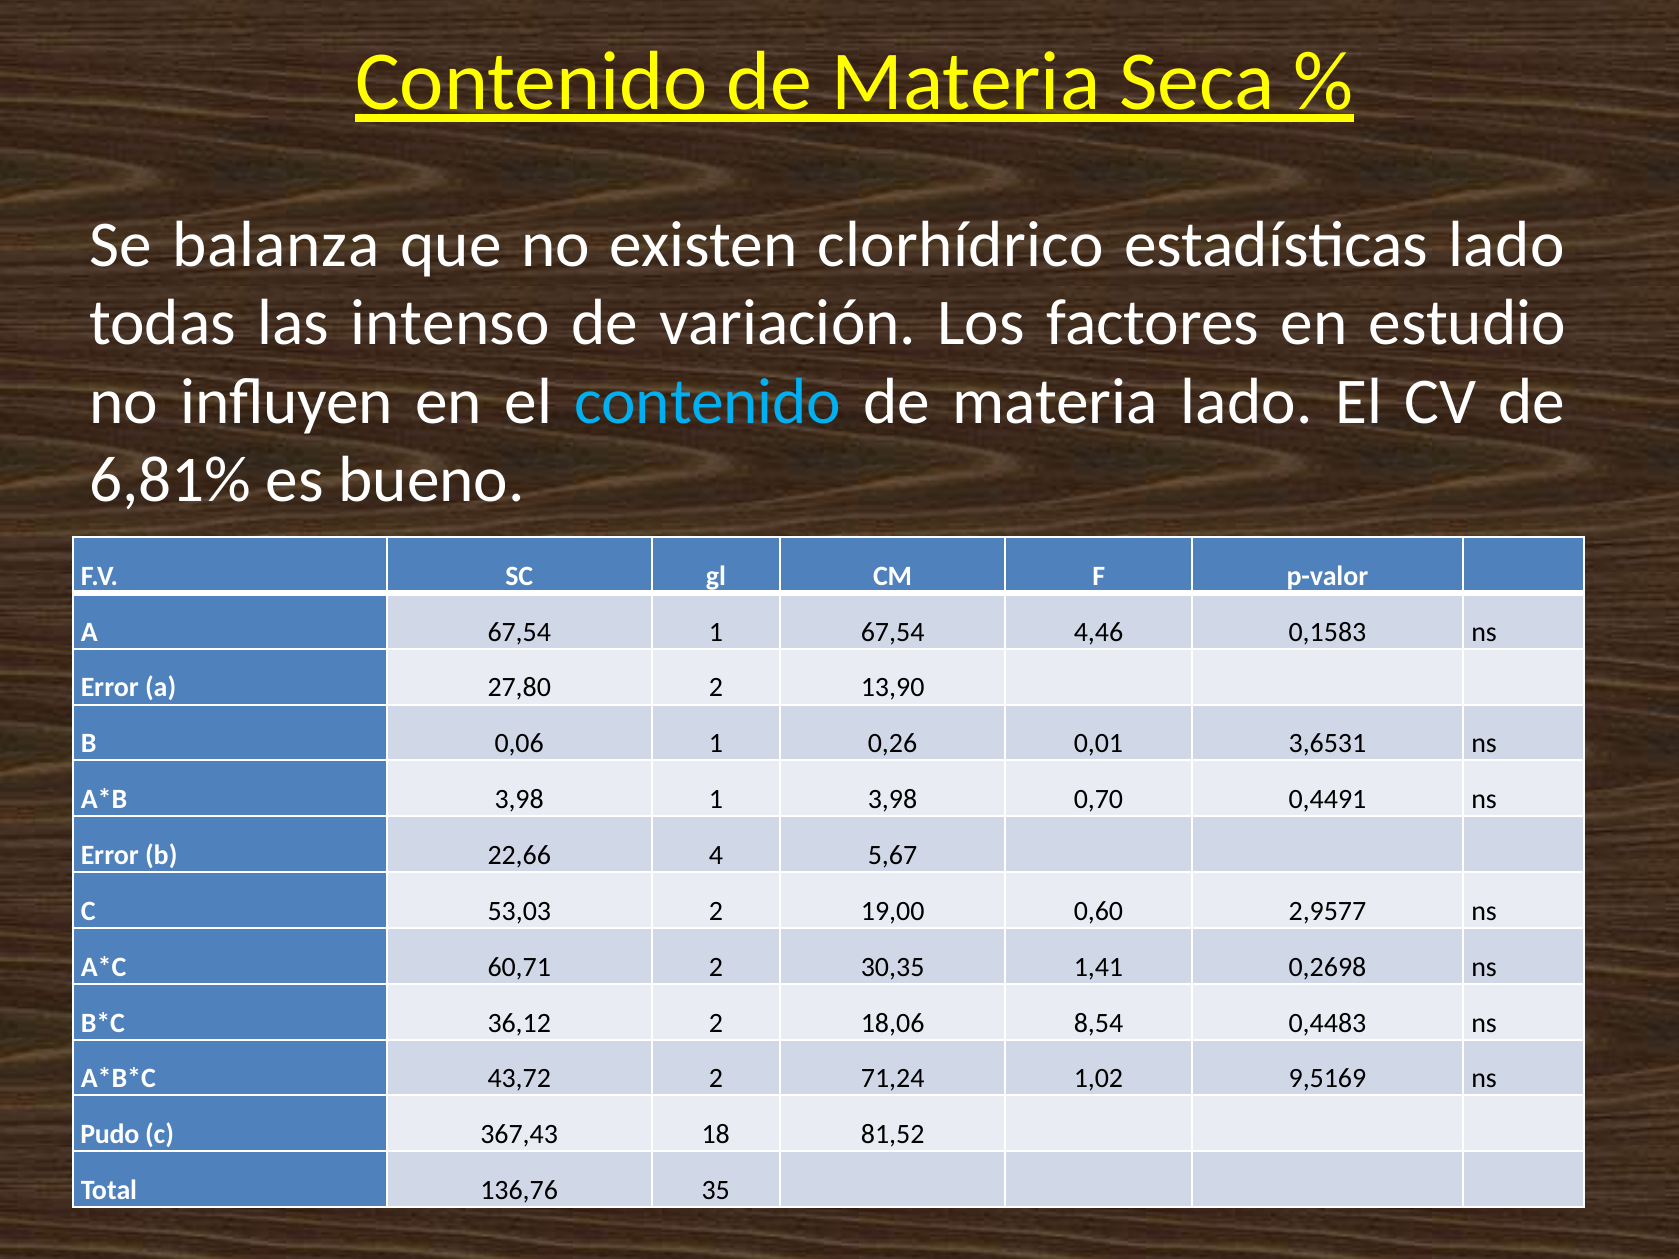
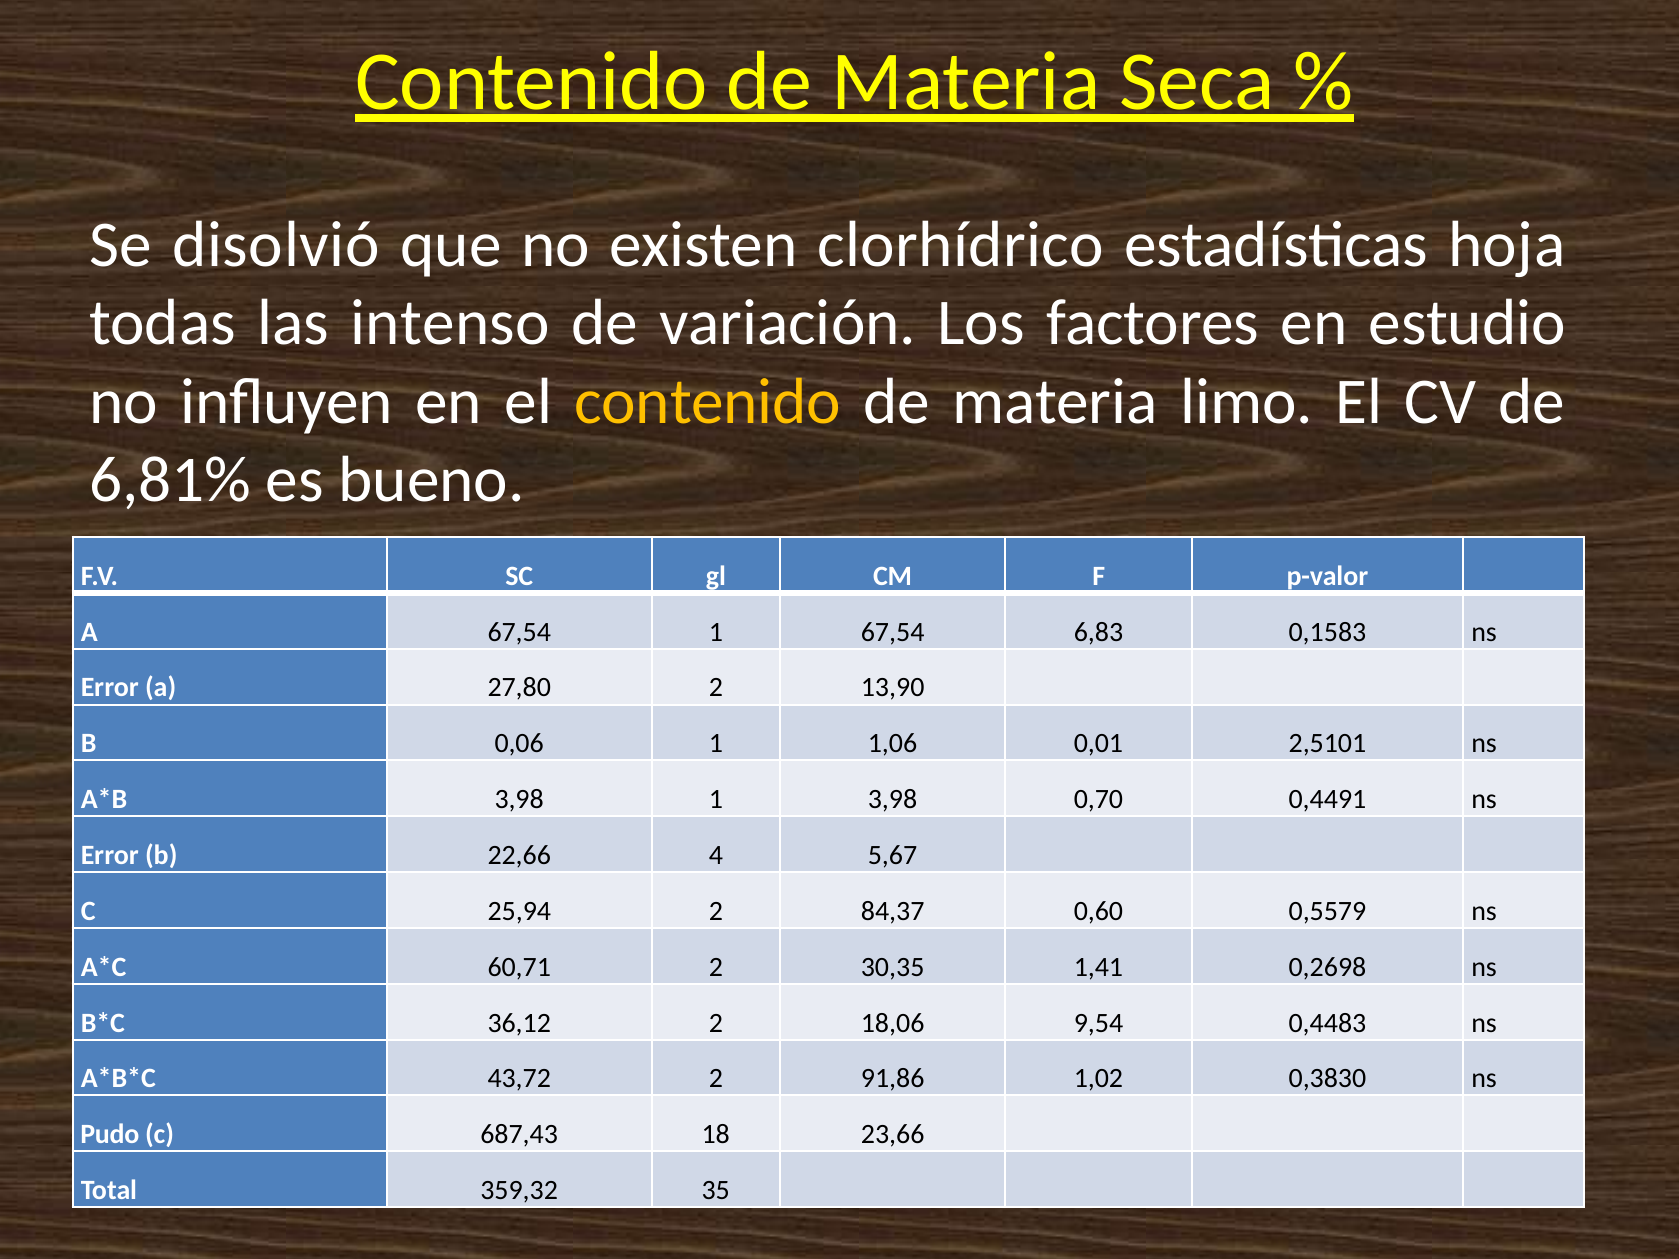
balanza: balanza -> disolvió
estadísticas lado: lado -> hoja
contenido at (708, 402) colour: light blue -> yellow
materia lado: lado -> limo
4,46: 4,46 -> 6,83
0,26: 0,26 -> 1,06
3,6531: 3,6531 -> 2,5101
53,03: 53,03 -> 25,94
19,00: 19,00 -> 84,37
2,9577: 2,9577 -> 0,5579
8,54: 8,54 -> 9,54
71,24: 71,24 -> 91,86
9,5169: 9,5169 -> 0,3830
367,43: 367,43 -> 687,43
81,52: 81,52 -> 23,66
136,76: 136,76 -> 359,32
